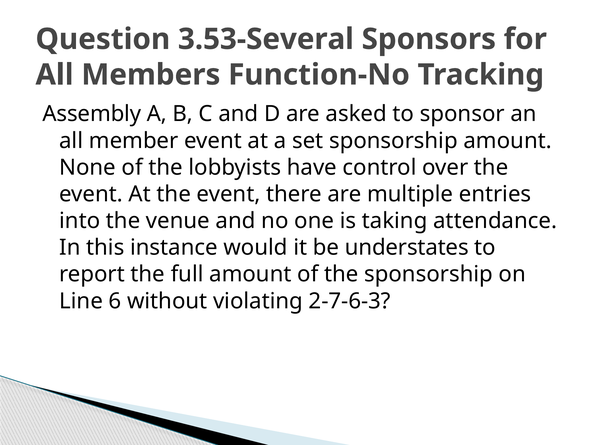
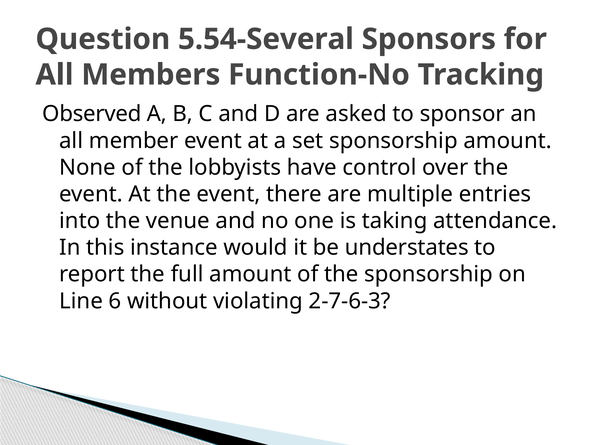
3.53-Several: 3.53-Several -> 5.54-Several
Assembly: Assembly -> Observed
